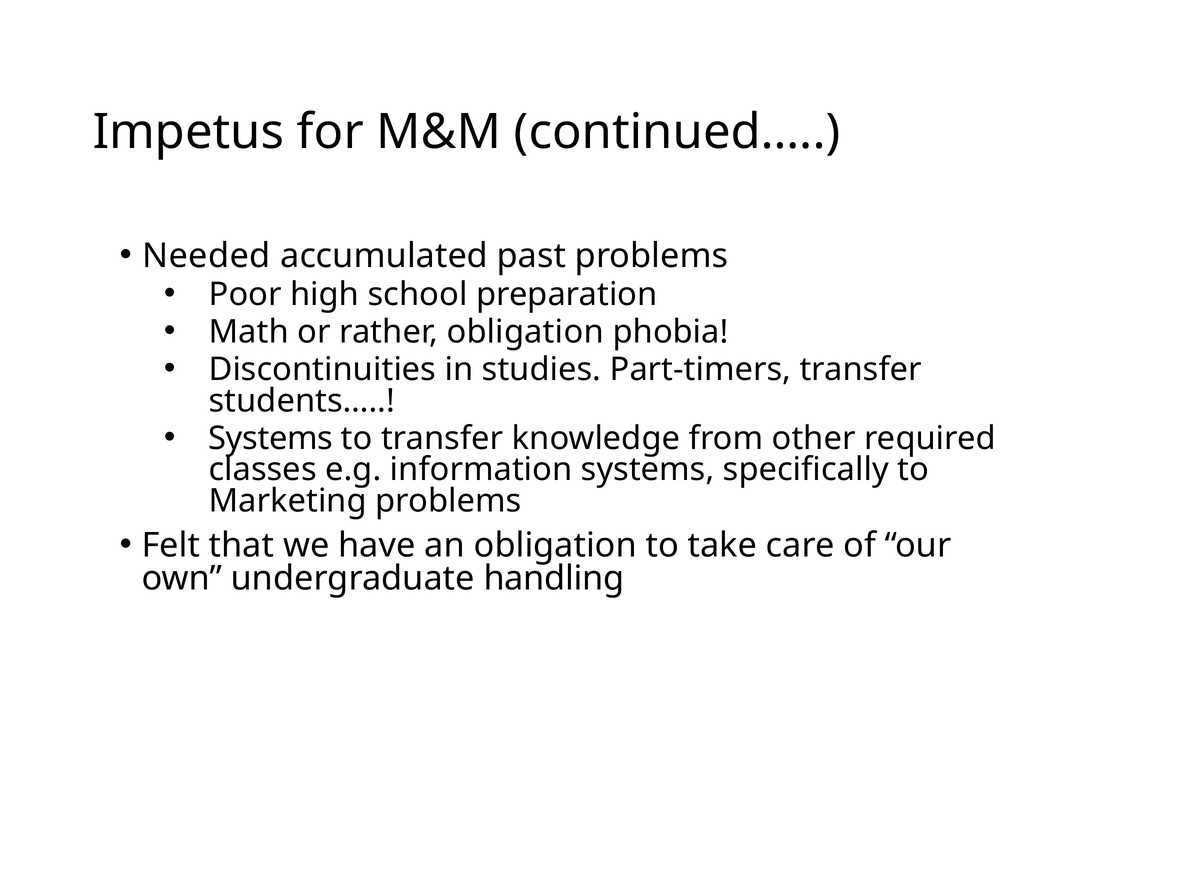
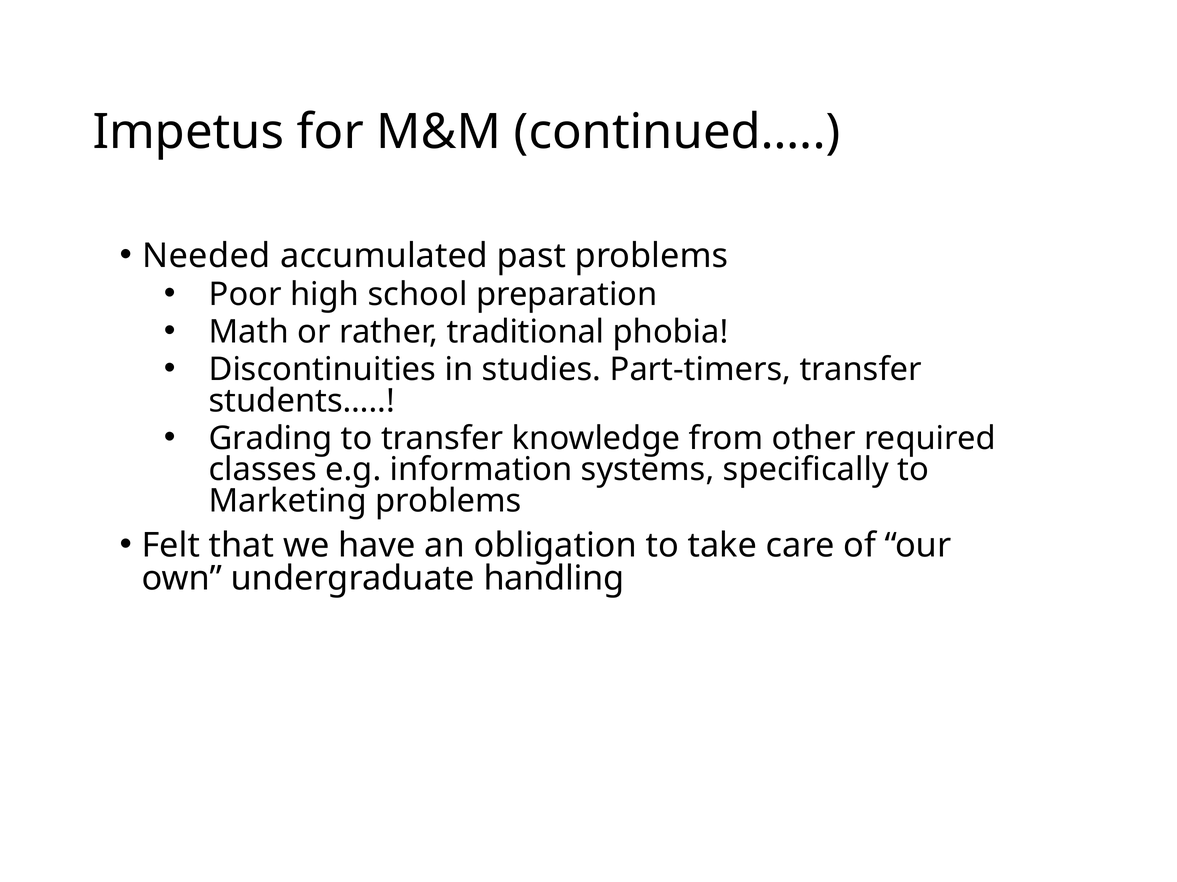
rather obligation: obligation -> traditional
Systems at (271, 439): Systems -> Grading
